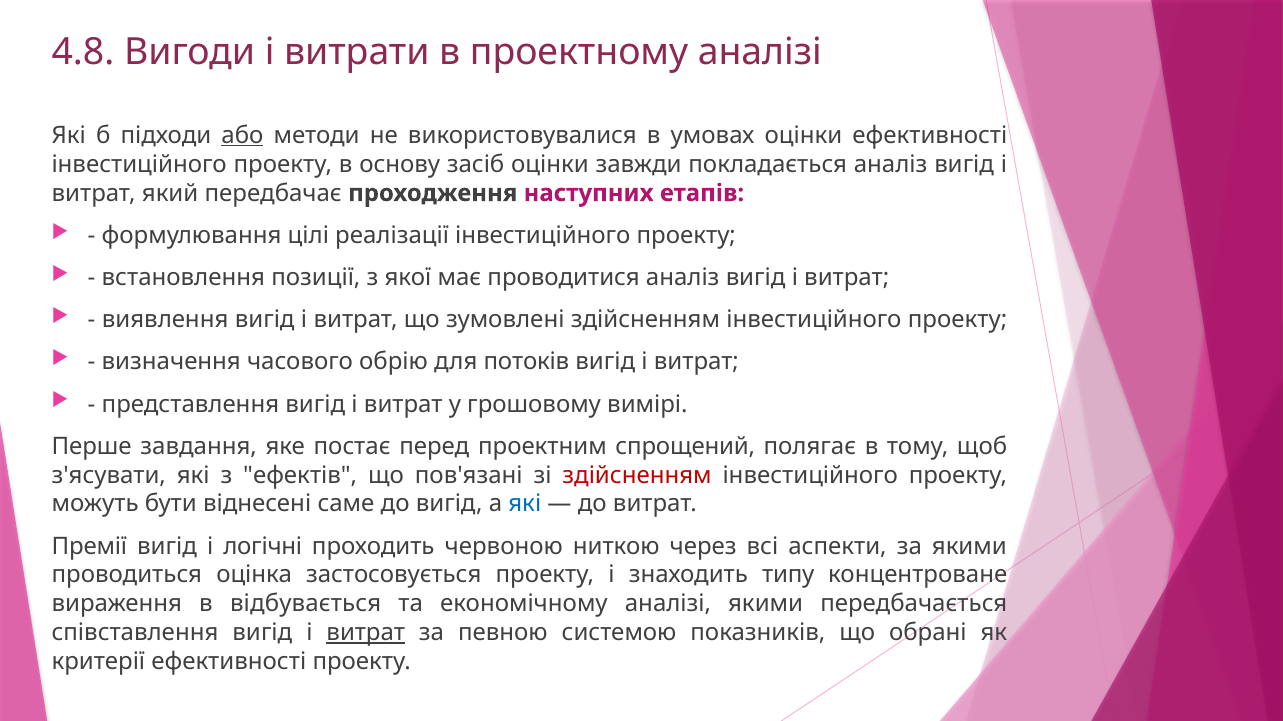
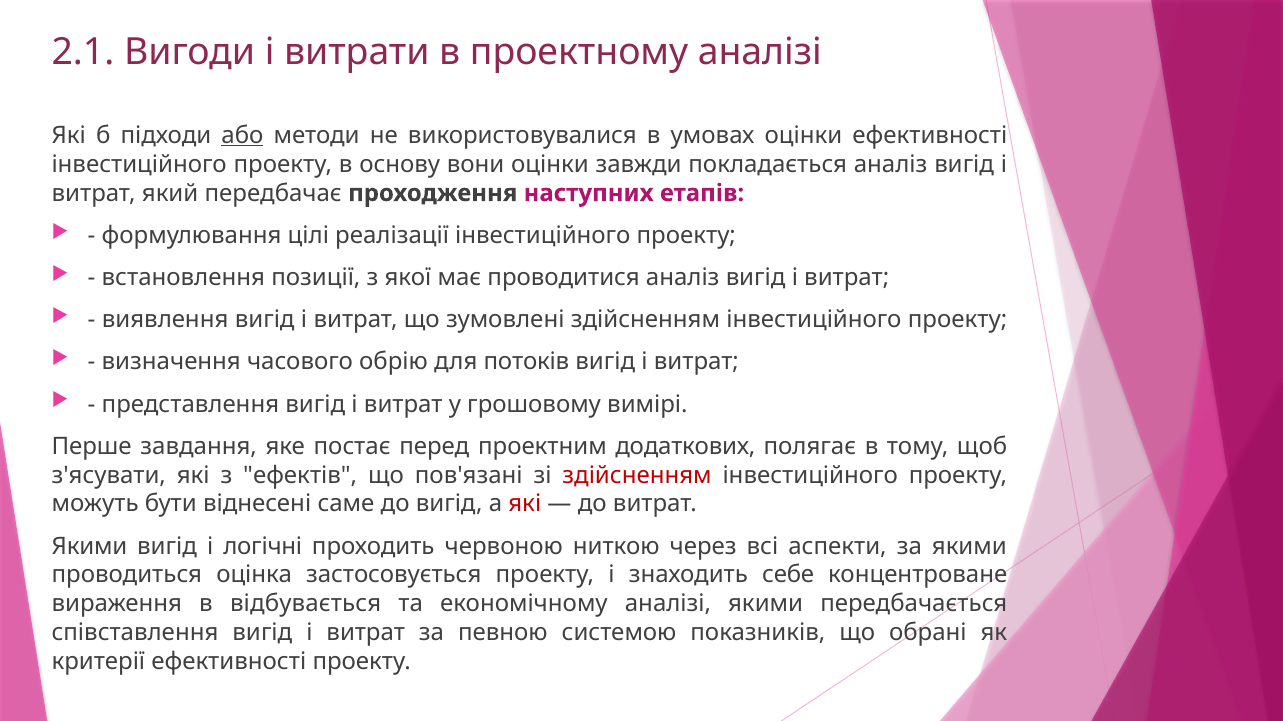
4.8: 4.8 -> 2.1
засіб: засіб -> вони
спрощений: спрощений -> додаткових
які at (525, 504) colour: blue -> red
Премії at (89, 547): Премії -> Якими
типу: типу -> себе
витрат at (366, 633) underline: present -> none
